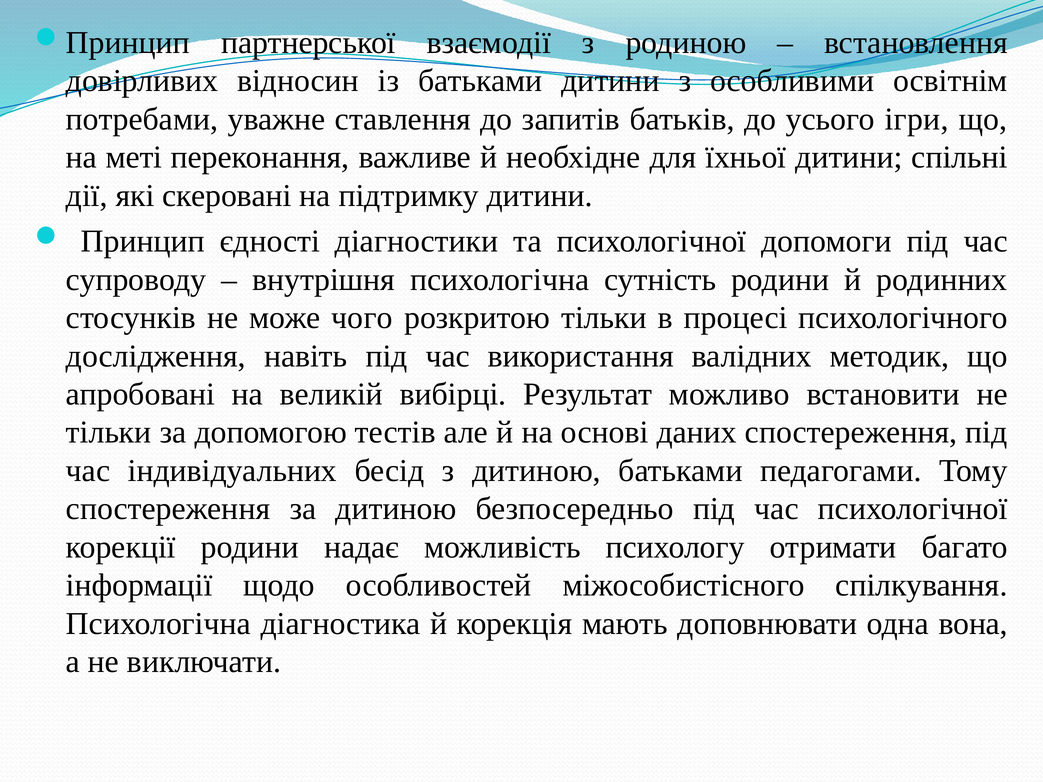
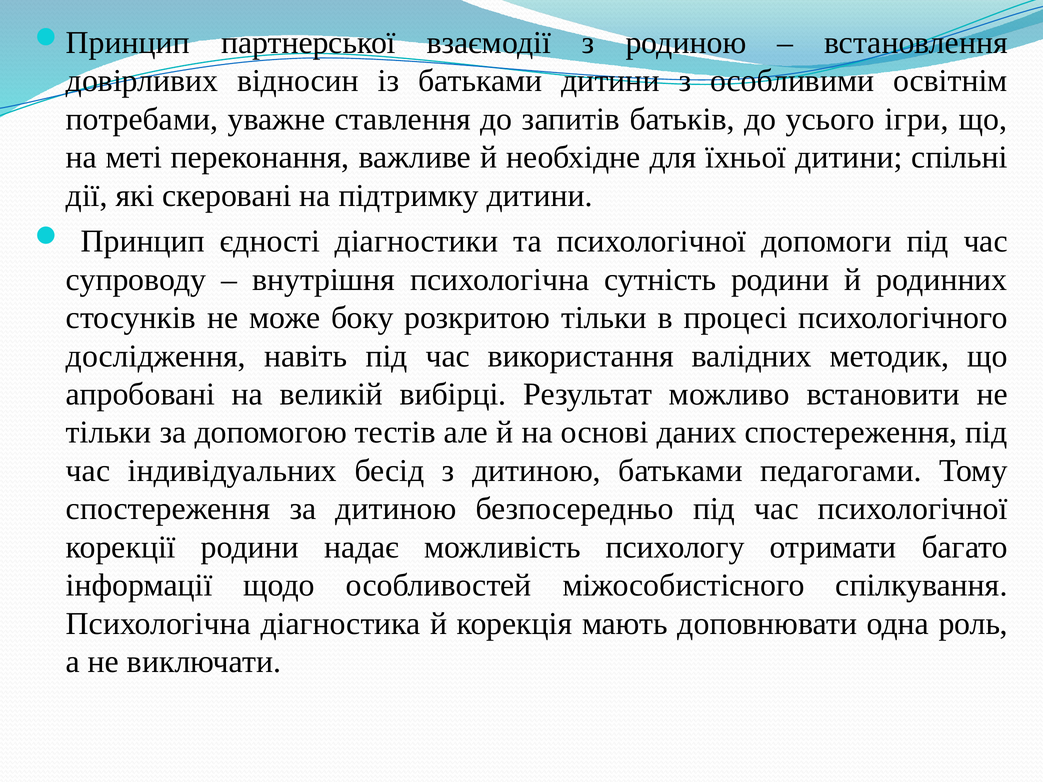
чого: чого -> боку
вона: вона -> роль
